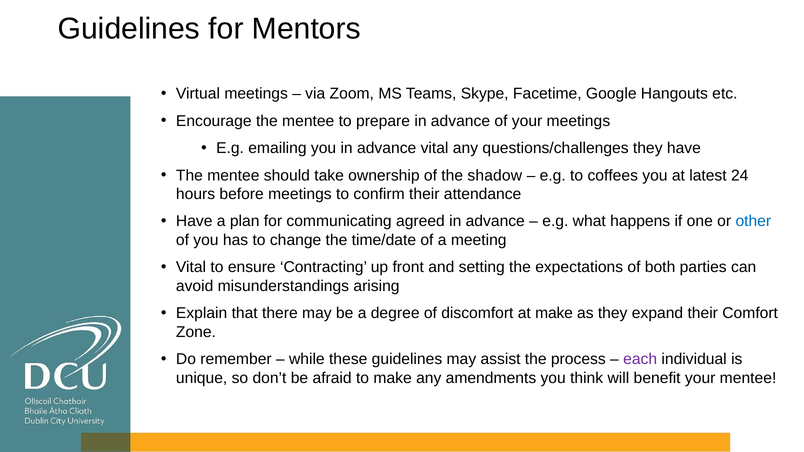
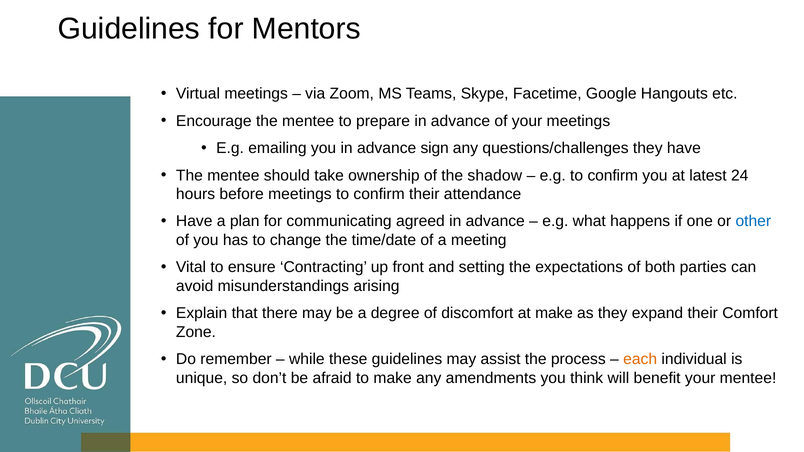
advance vital: vital -> sign
e.g to coffees: coffees -> confirm
each colour: purple -> orange
